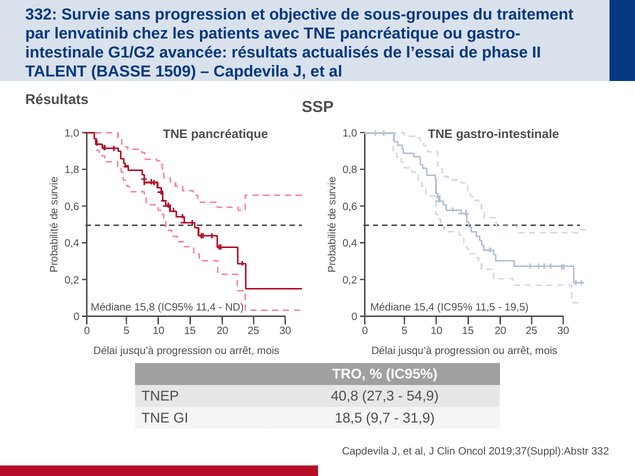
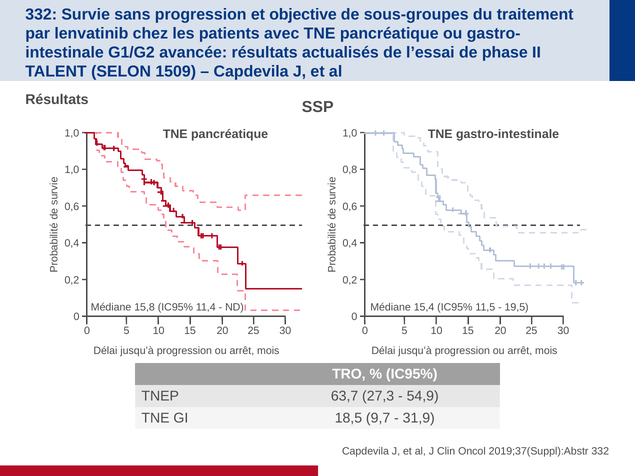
BASSE: BASSE -> SELON
1,8 at (72, 170): 1,8 -> 1,0
40,8: 40,8 -> 63,7
